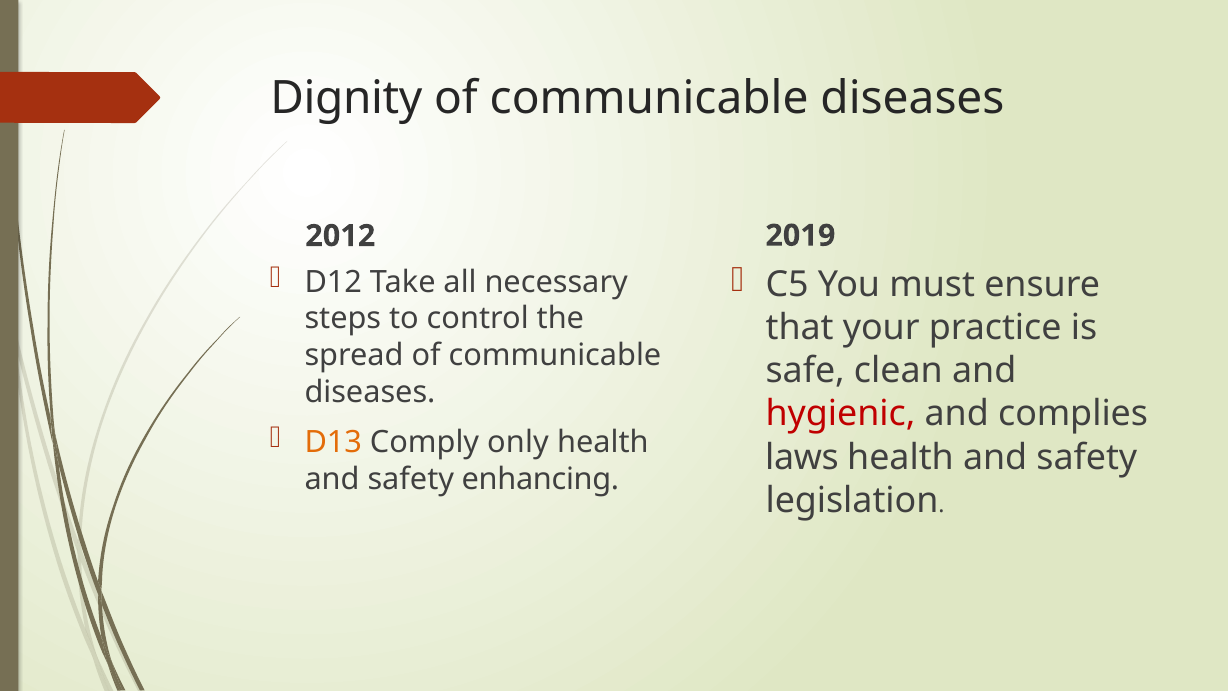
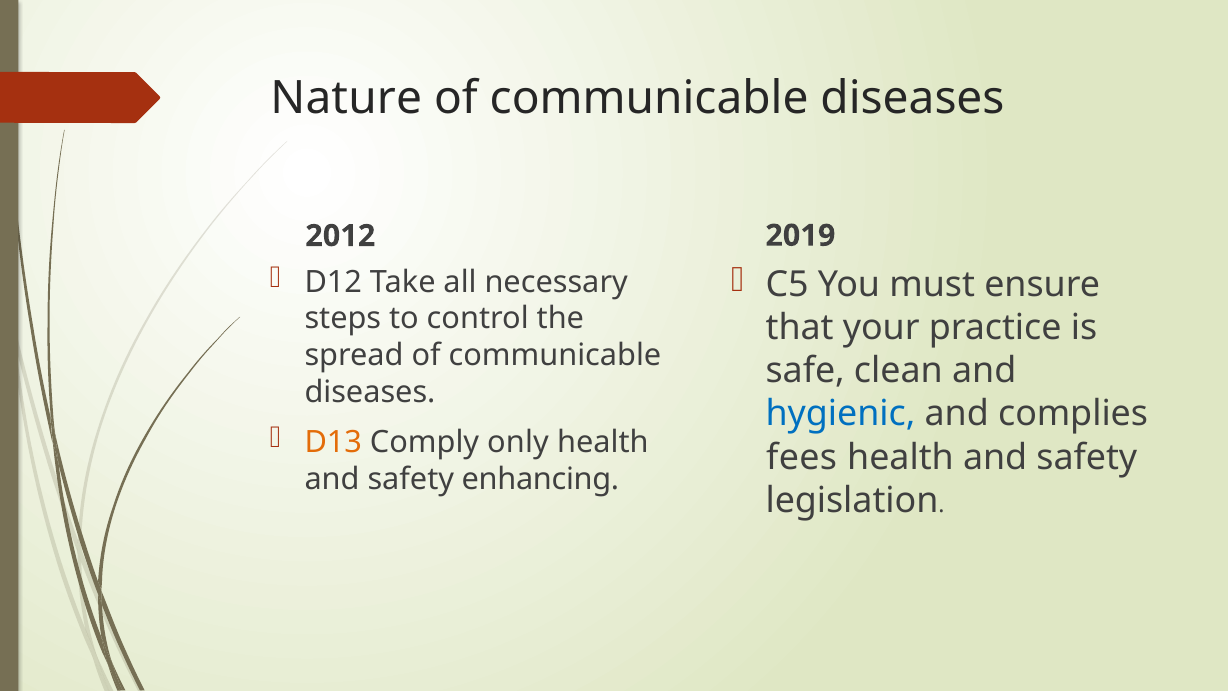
Dignity: Dignity -> Nature
hygienic colour: red -> blue
laws: laws -> fees
